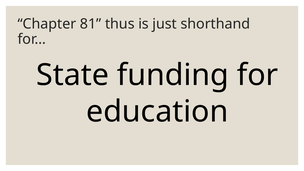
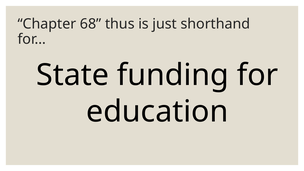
81: 81 -> 68
